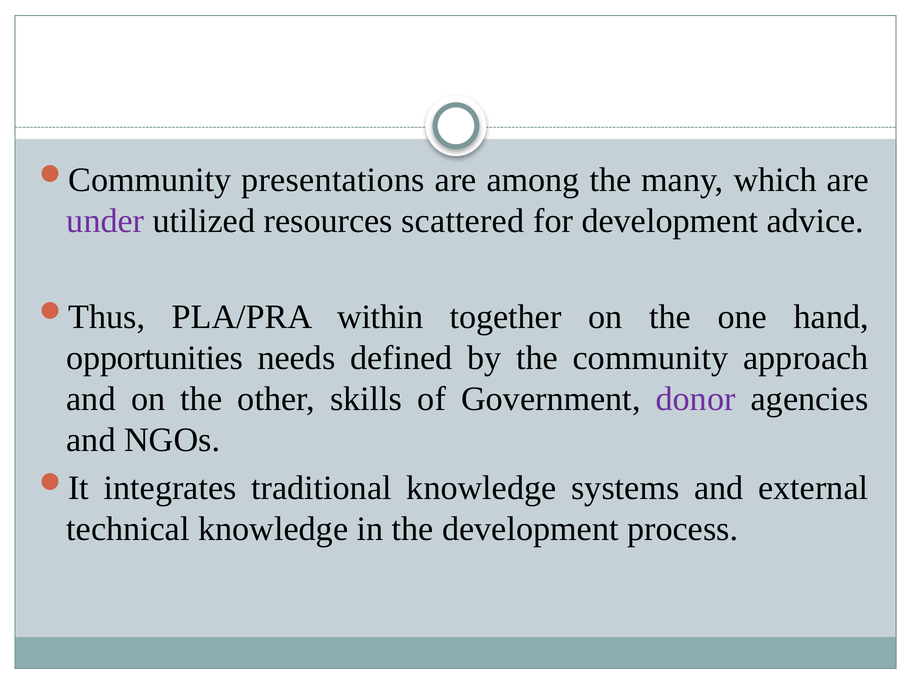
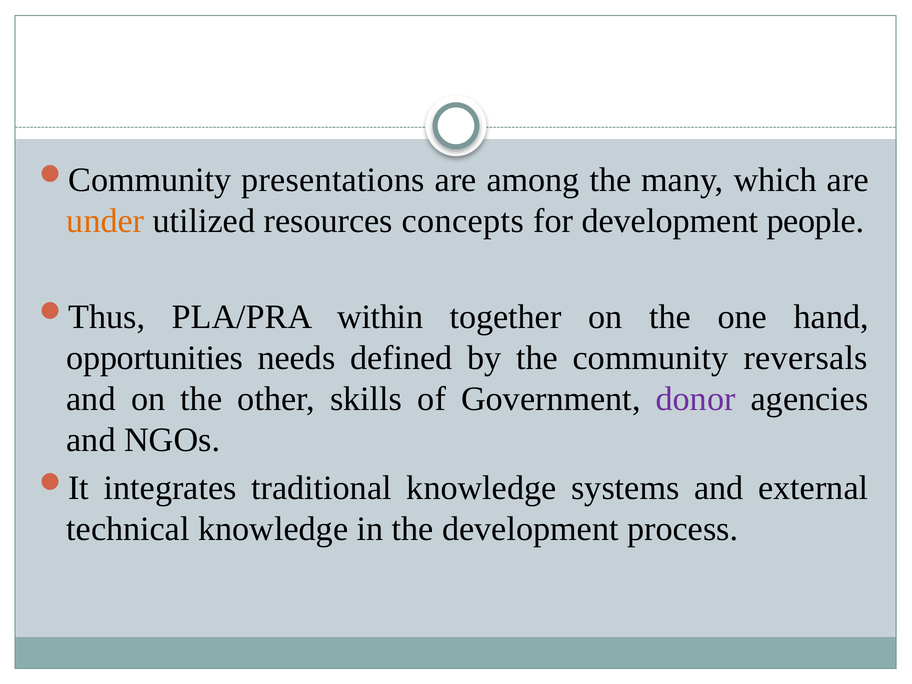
under colour: purple -> orange
scattered: scattered -> concepts
advice: advice -> people
approach: approach -> reversals
